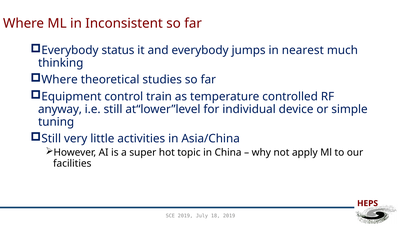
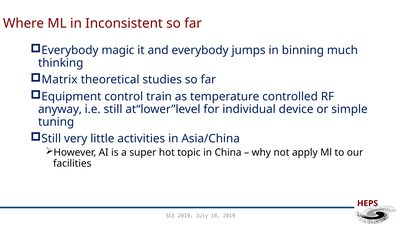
status: status -> magic
nearest: nearest -> binning
Where at (60, 80): Where -> Matrix
